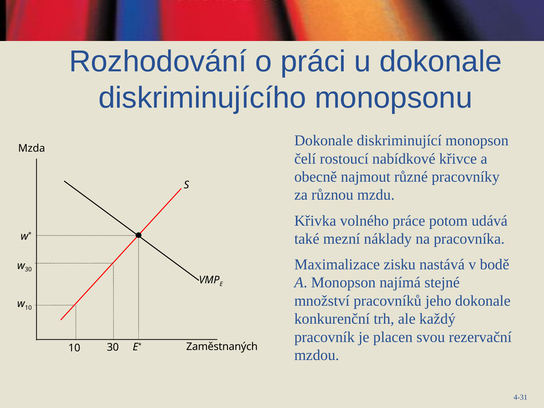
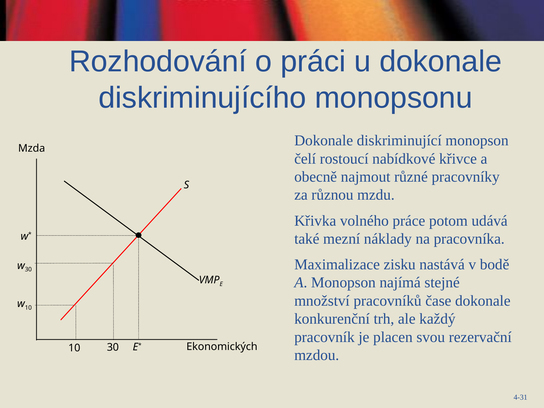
jeho: jeho -> čase
Zaměstnaných: Zaměstnaných -> Ekonomických
